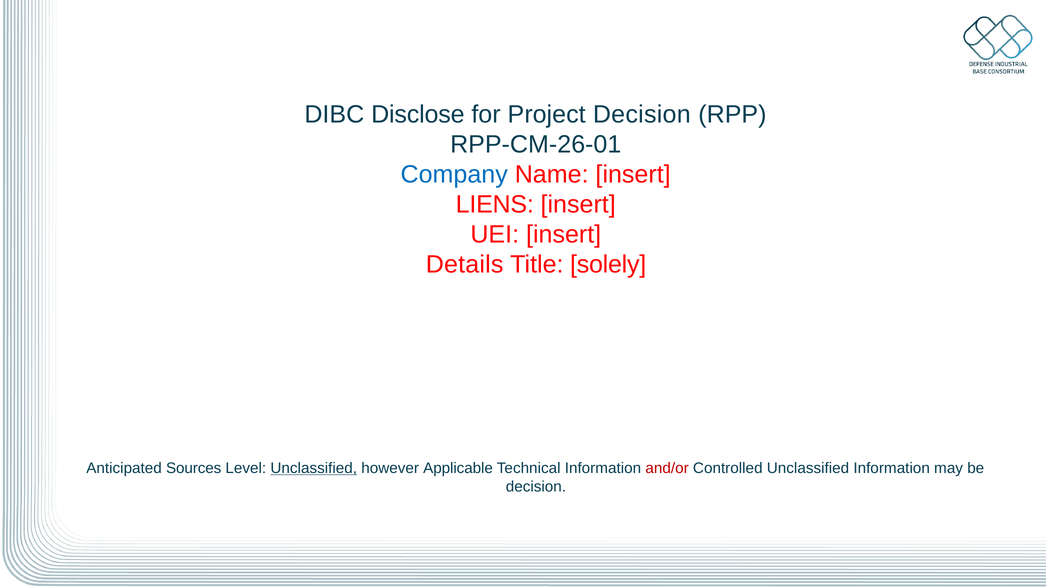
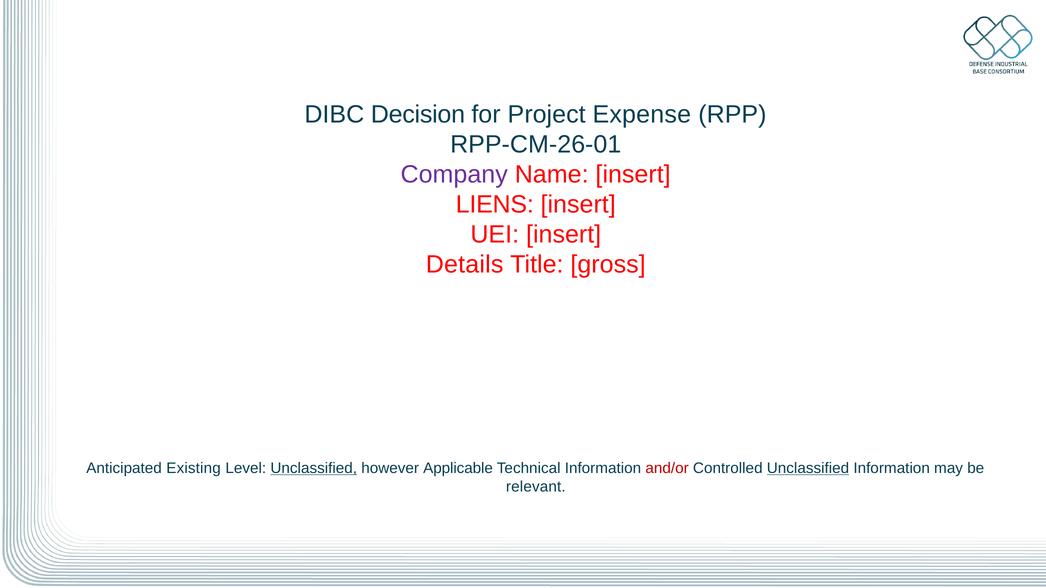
Disclose: Disclose -> Decision
Project Decision: Decision -> Expense
Company colour: blue -> purple
solely: solely -> gross
Sources: Sources -> Existing
Unclassified at (808, 468) underline: none -> present
decision at (536, 487): decision -> relevant
